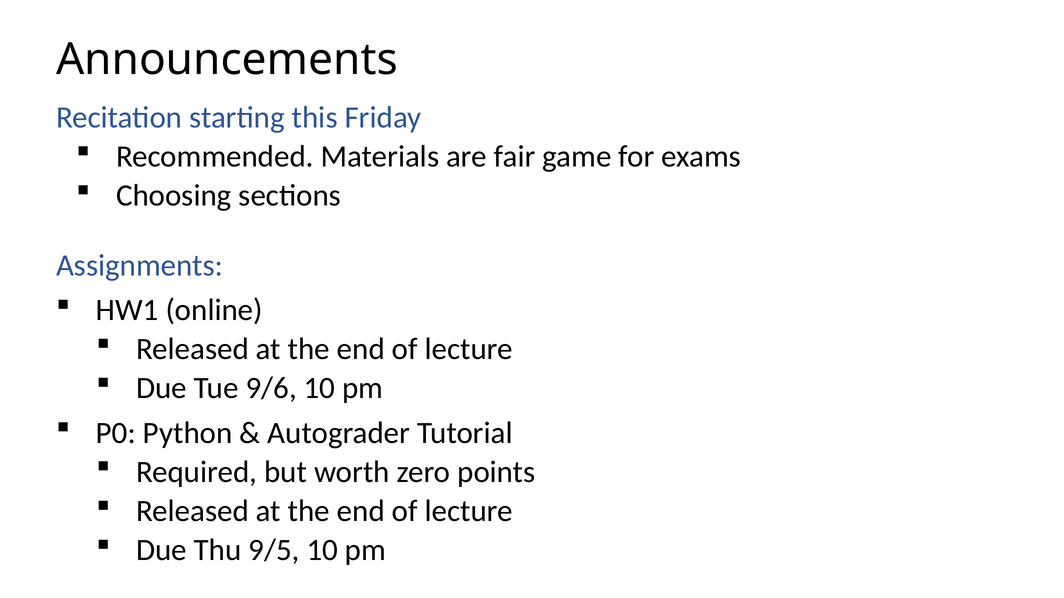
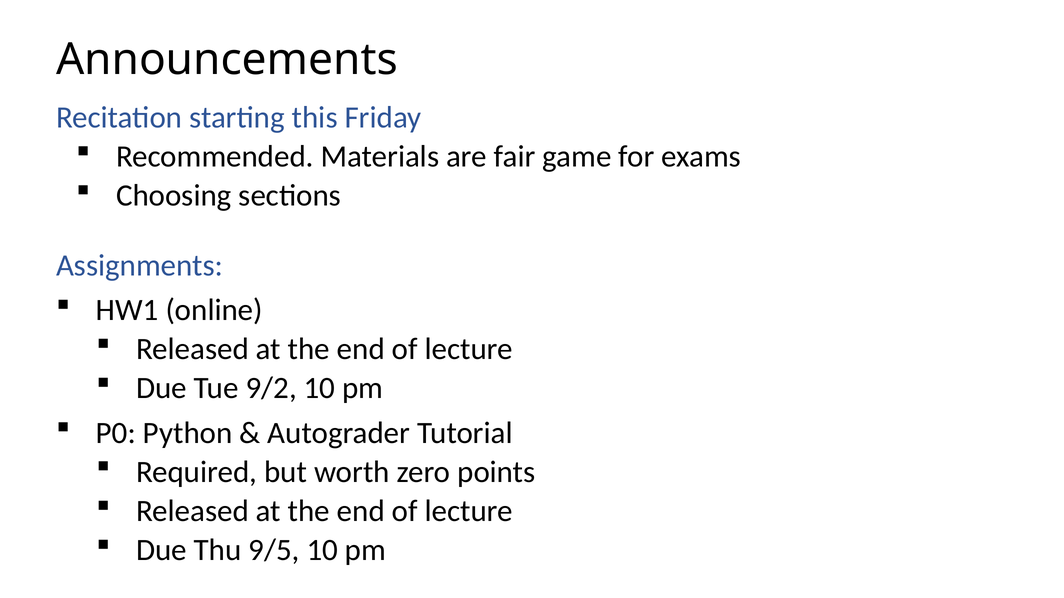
9/6: 9/6 -> 9/2
